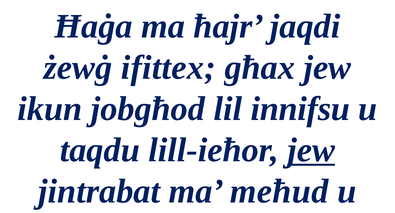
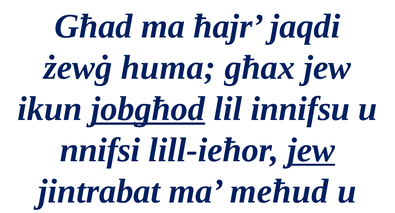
Ħaġa: Ħaġa -> Għad
ifittex: ifittex -> huma
jobgħod underline: none -> present
taqdu: taqdu -> nnifsi
